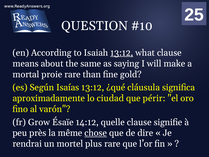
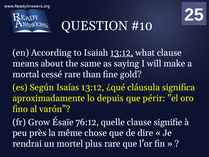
proie: proie -> cessé
ciudad: ciudad -> depuis
14:12: 14:12 -> 76:12
chose underline: present -> none
